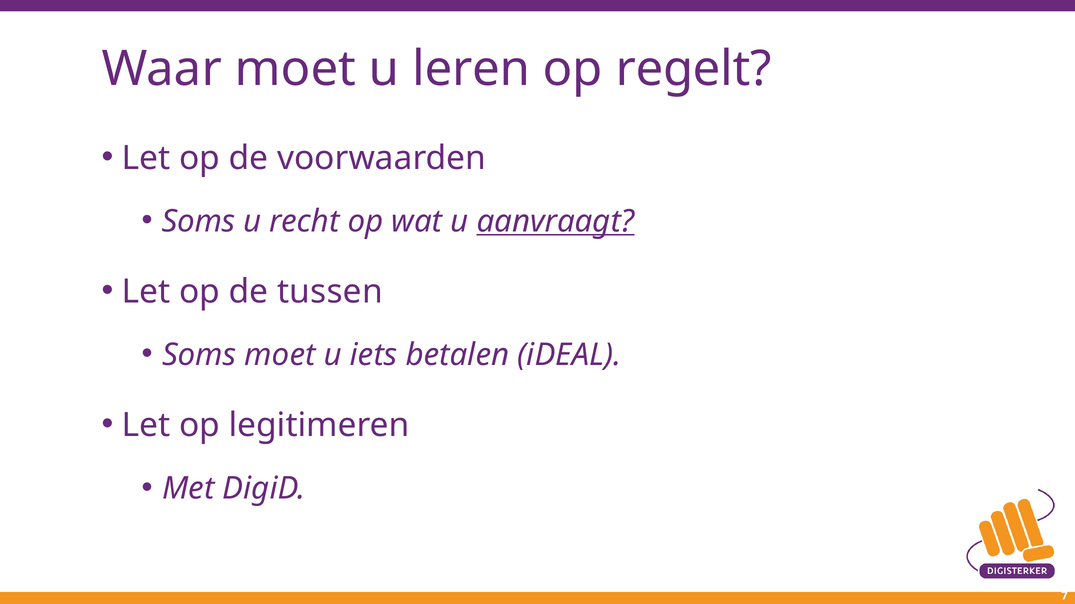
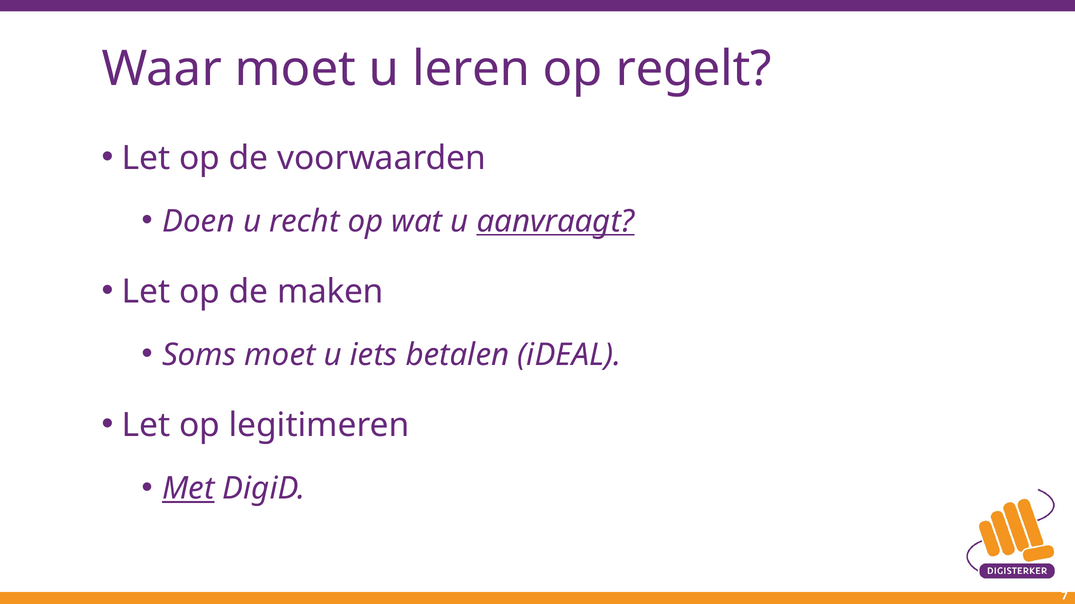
Soms at (199, 221): Soms -> Doen
tussen: tussen -> maken
Met underline: none -> present
